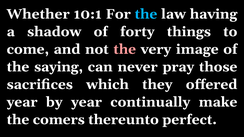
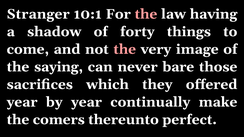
Whether: Whether -> Stranger
the at (146, 14) colour: light blue -> pink
pray: pray -> bare
